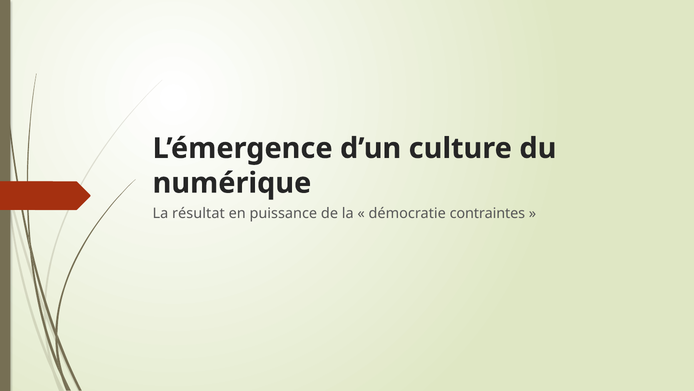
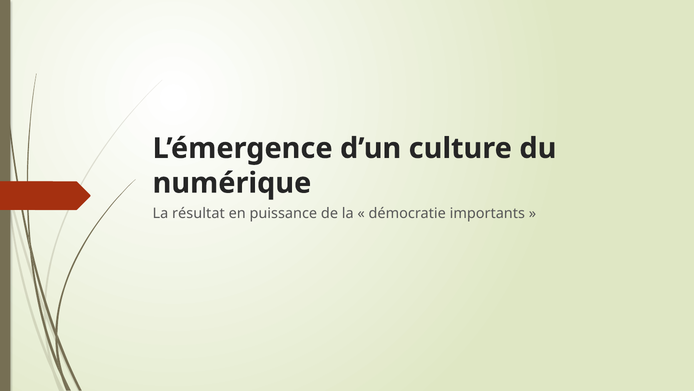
contraintes: contraintes -> importants
